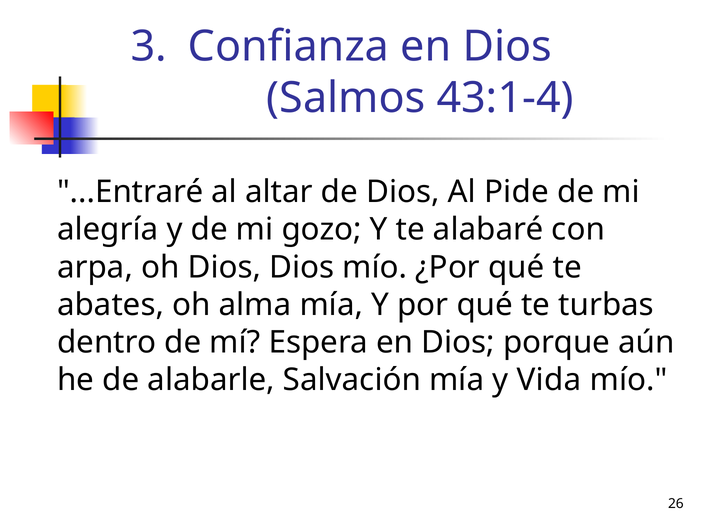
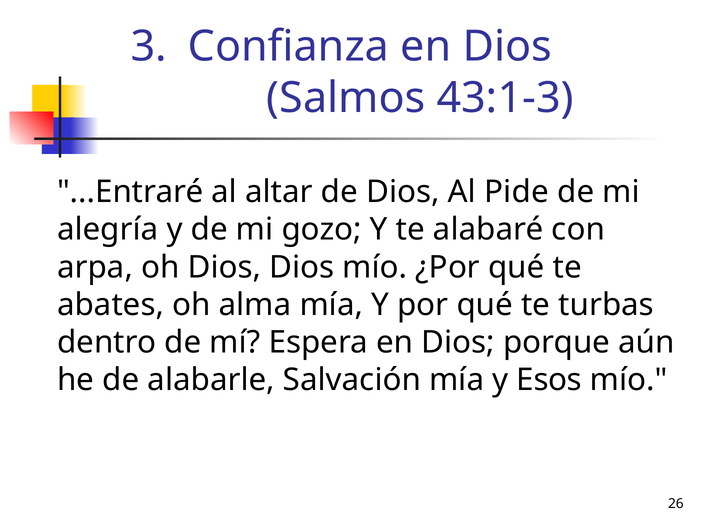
43:1-4: 43:1-4 -> 43:1-3
Vida: Vida -> Esos
